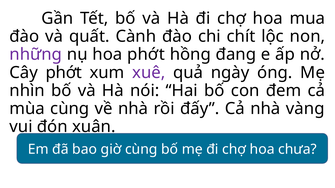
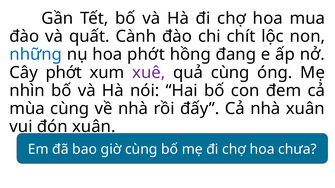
những colour: purple -> blue
quả ngày: ngày -> cùng
nhà vàng: vàng -> xuân
